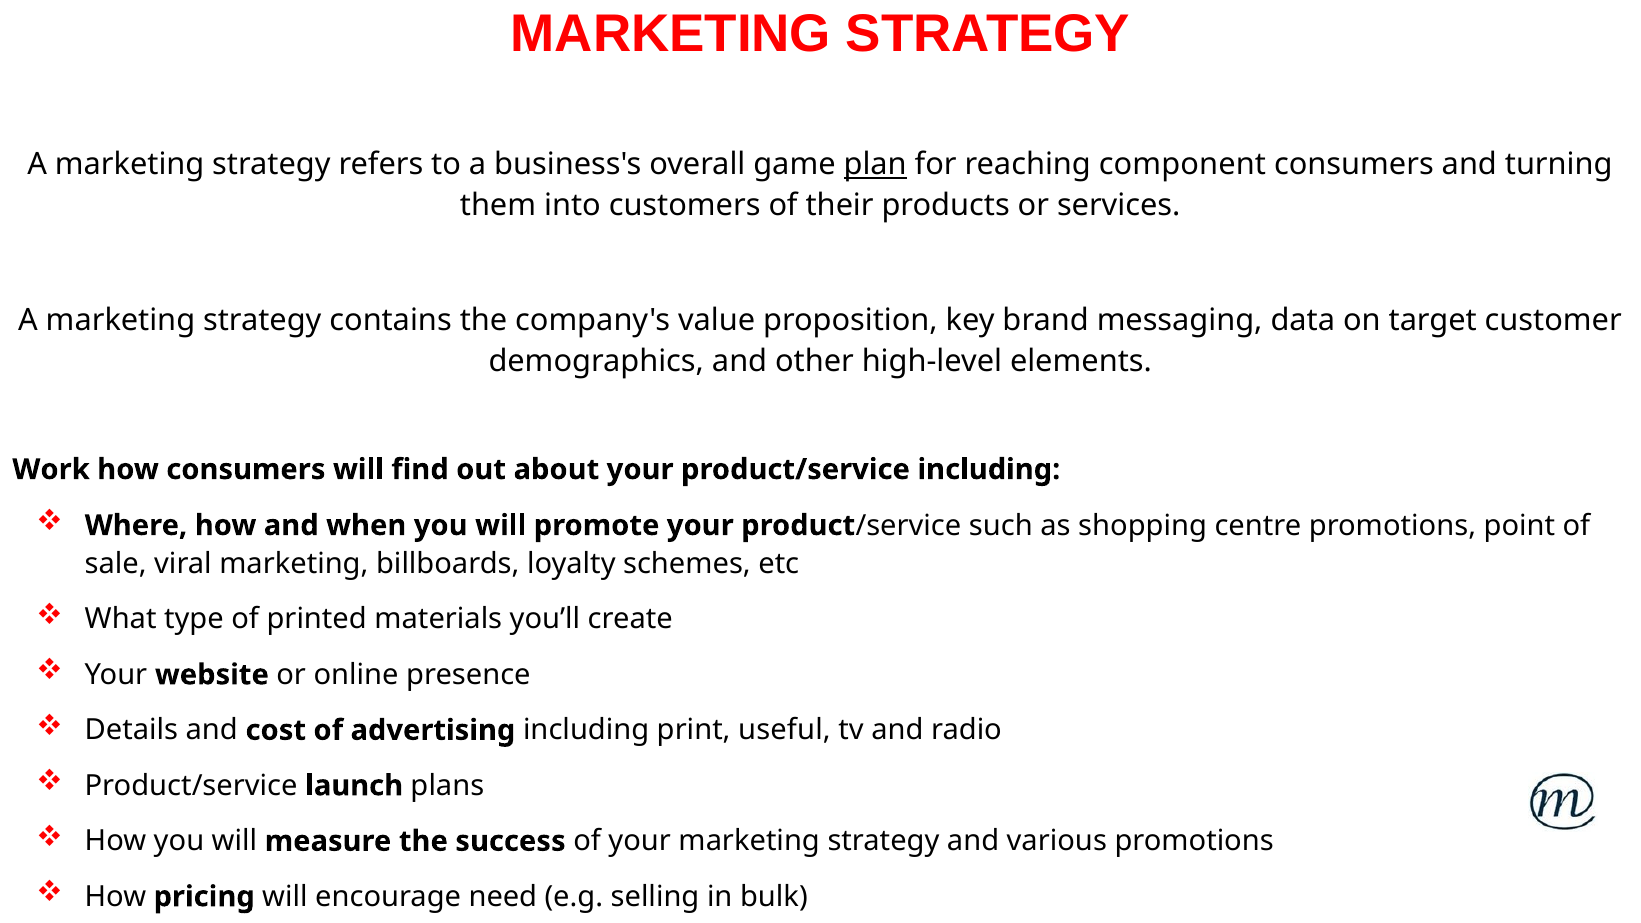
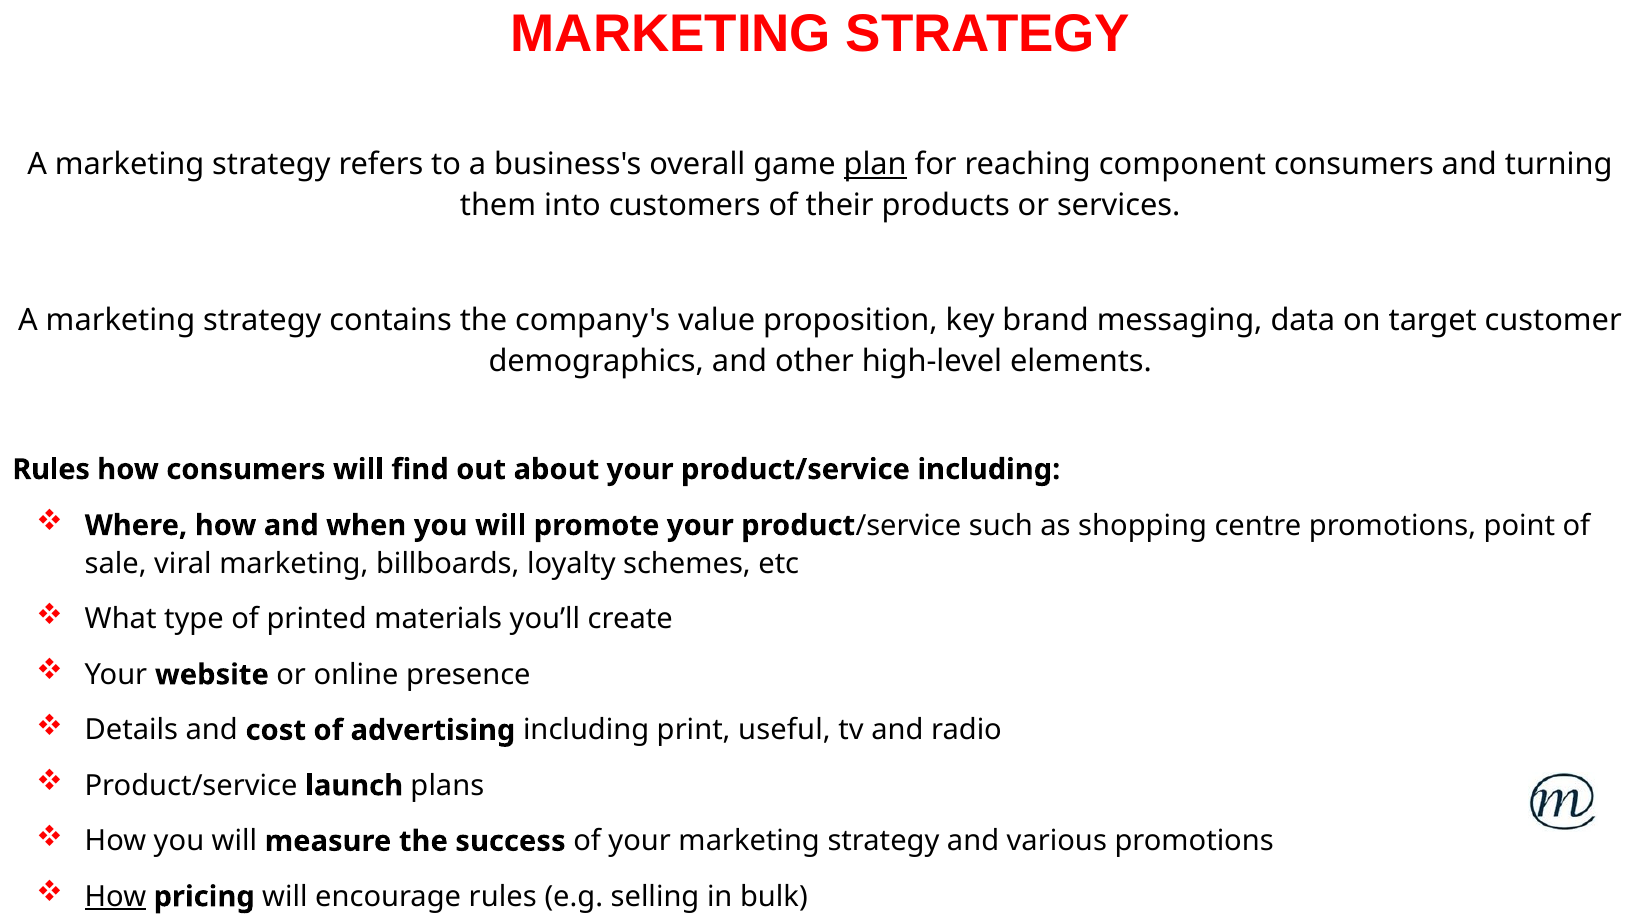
Work at (51, 470): Work -> Rules
How at (116, 897) underline: none -> present
encourage need: need -> rules
